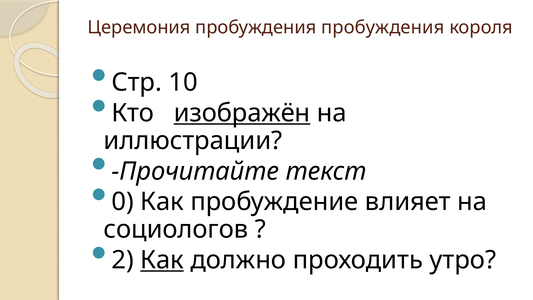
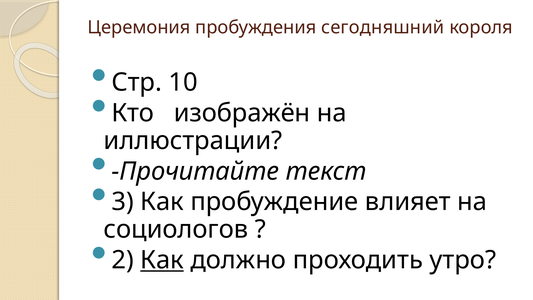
пробуждения пробуждения: пробуждения -> сегодняшний
изображён underline: present -> none
0: 0 -> 3
